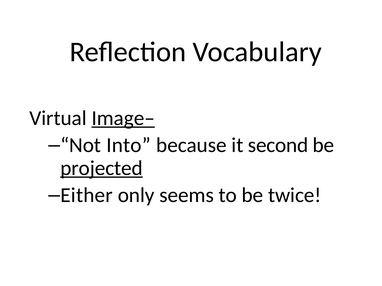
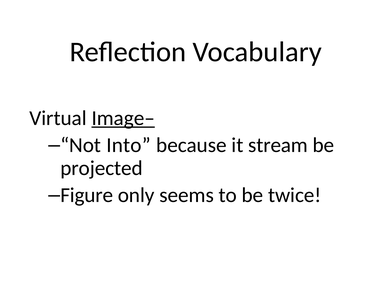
second: second -> stream
projected underline: present -> none
Either: Either -> Figure
